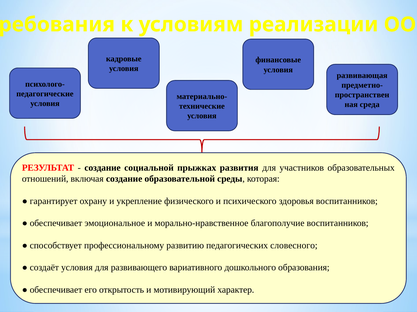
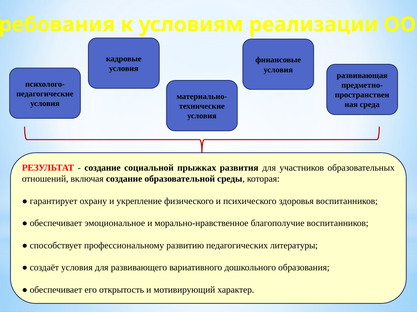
словесного: словесного -> литературы
